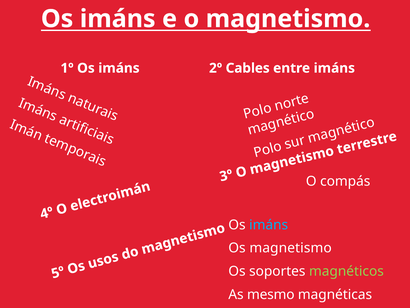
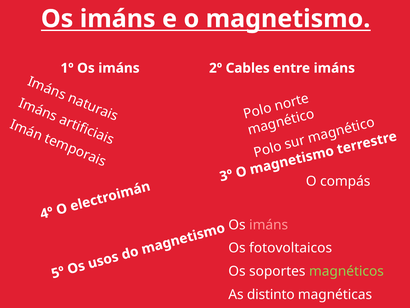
imáns at (269, 225) colour: light blue -> pink
Os magnetismo: magnetismo -> fotovoltaicos
mesmo: mesmo -> distinto
